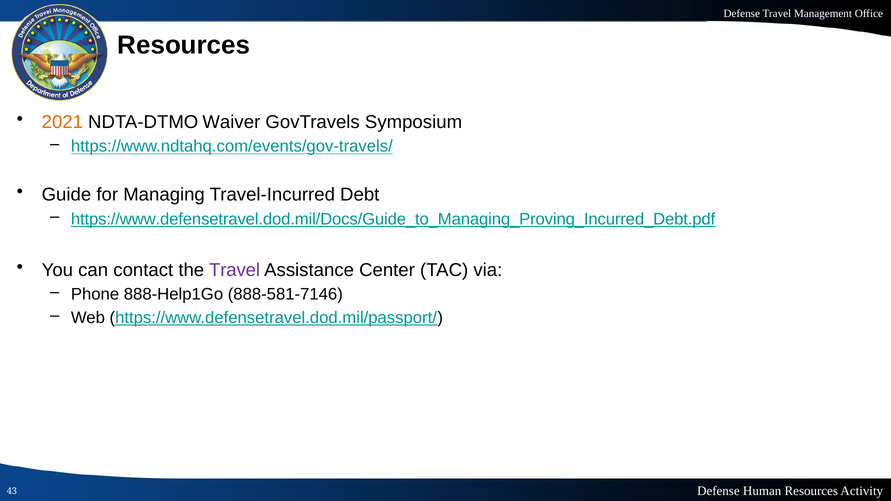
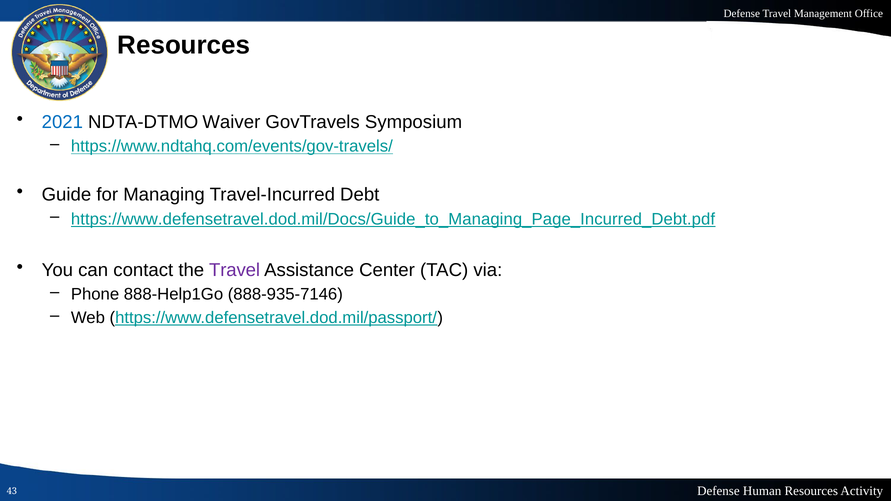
2021 colour: orange -> blue
https://www.defensetravel.dod.mil/Docs/Guide_to_Managing_Proving_Incurred_Debt.pdf: https://www.defensetravel.dod.mil/Docs/Guide_to_Managing_Proving_Incurred_Debt.pdf -> https://www.defensetravel.dod.mil/Docs/Guide_to_Managing_Page_Incurred_Debt.pdf
888-581-7146: 888-581-7146 -> 888-935-7146
